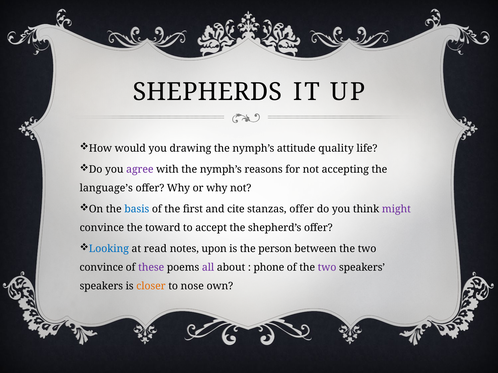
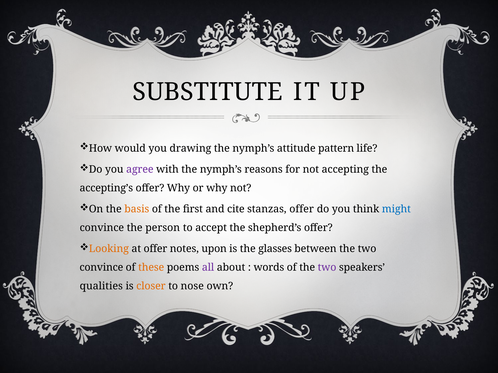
SHEPHERDS: SHEPHERDS -> SUBSTITUTE
quality: quality -> pattern
language’s: language’s -> accepting’s
basis colour: blue -> orange
might colour: purple -> blue
toward: toward -> person
Looking colour: blue -> orange
at read: read -> offer
person: person -> glasses
these colour: purple -> orange
phone: phone -> words
speakers at (101, 287): speakers -> qualities
